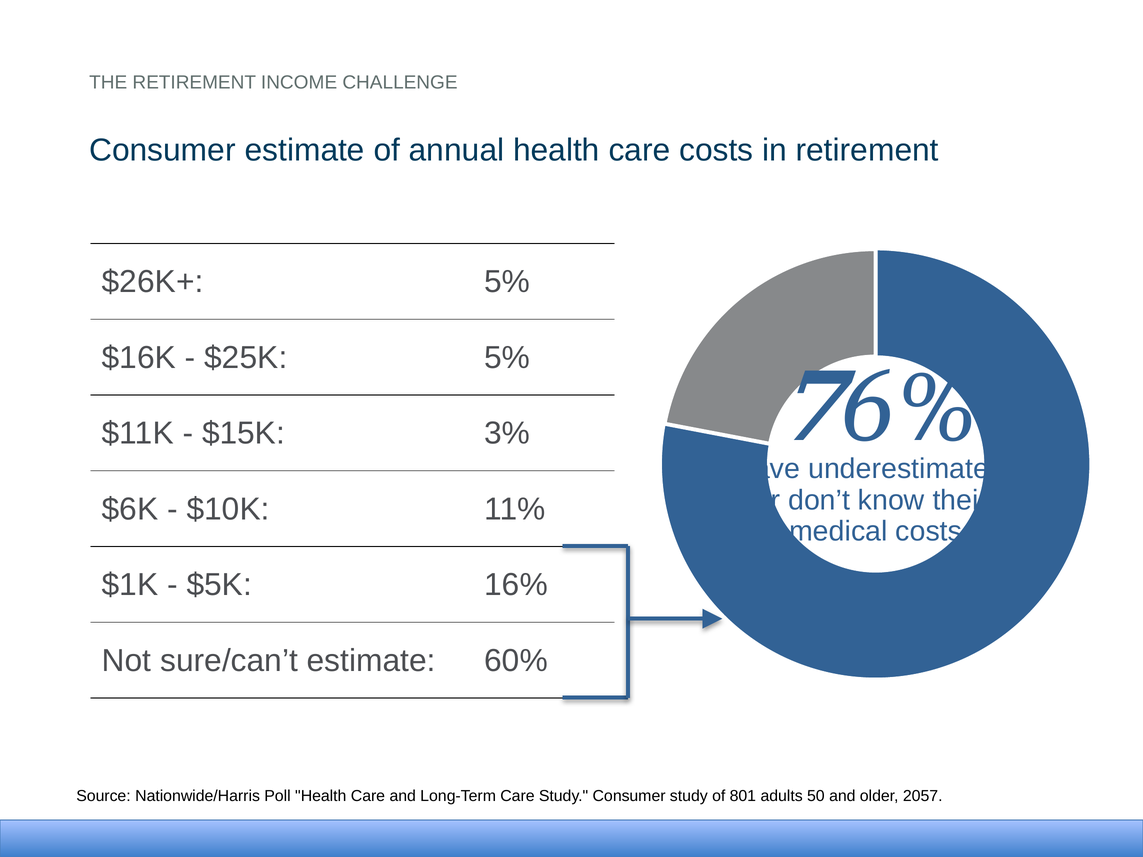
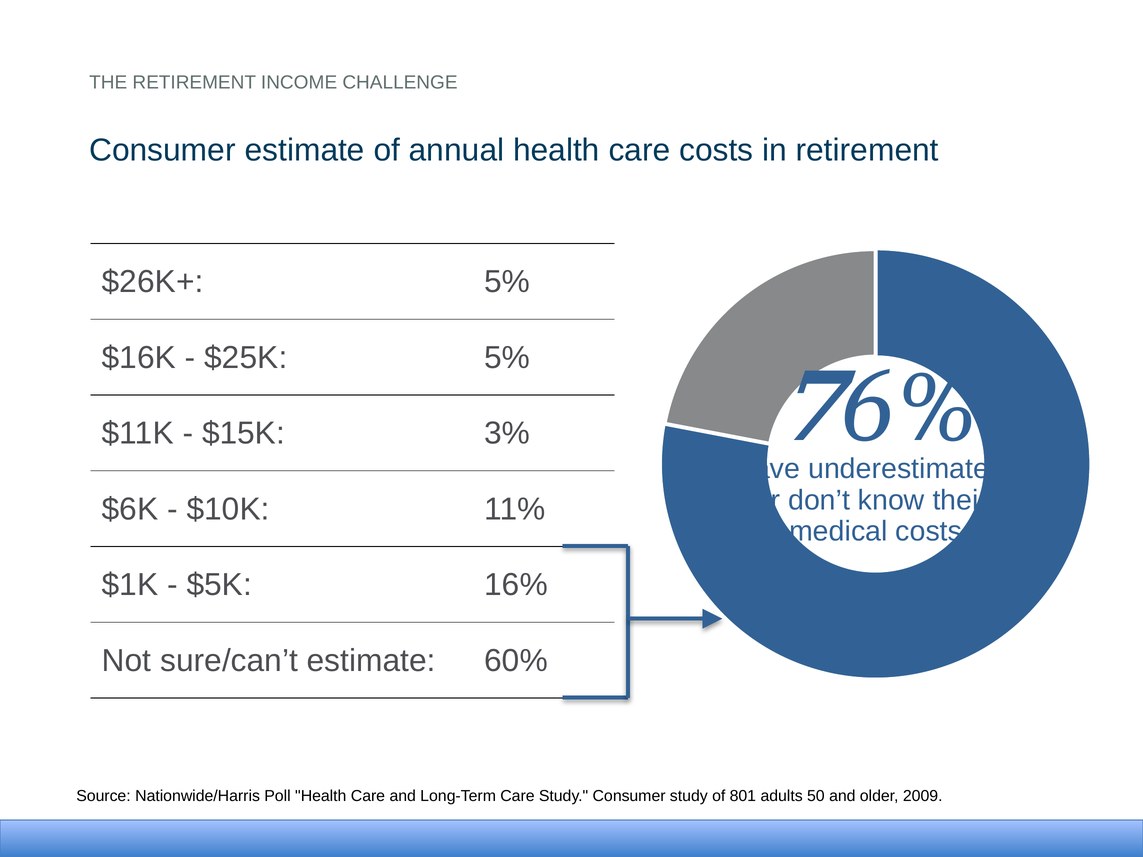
2057: 2057 -> 2009
